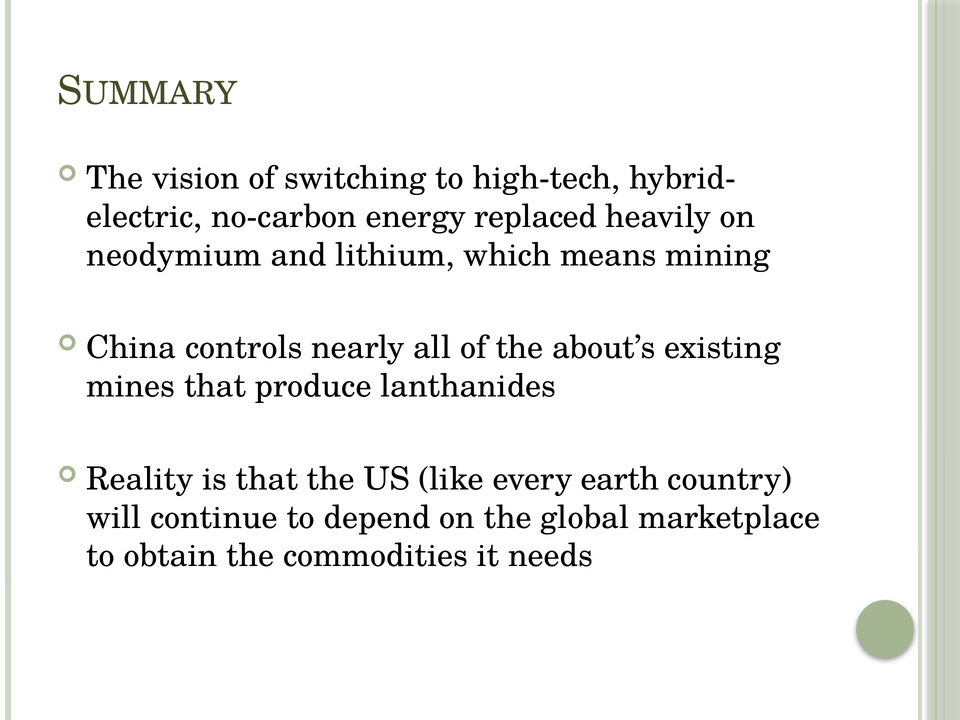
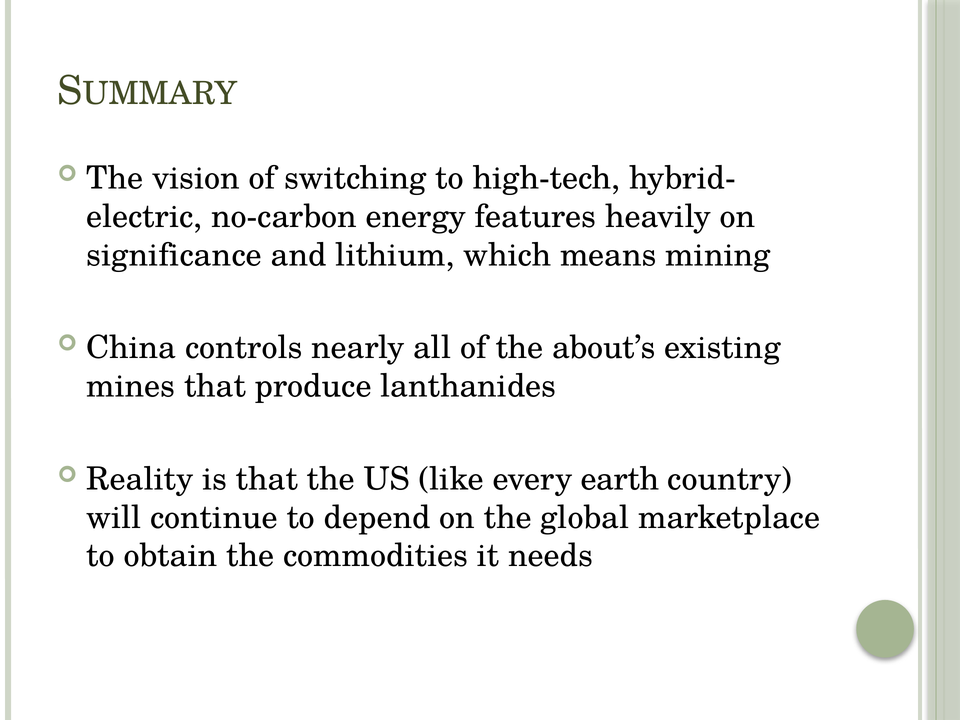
replaced: replaced -> features
neodymium: neodymium -> significance
